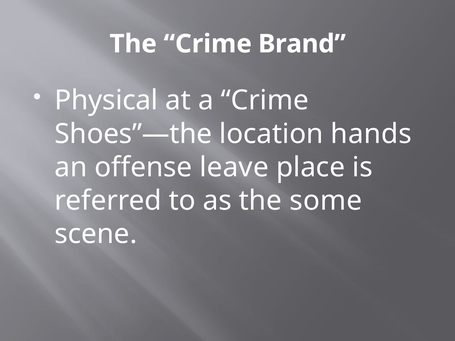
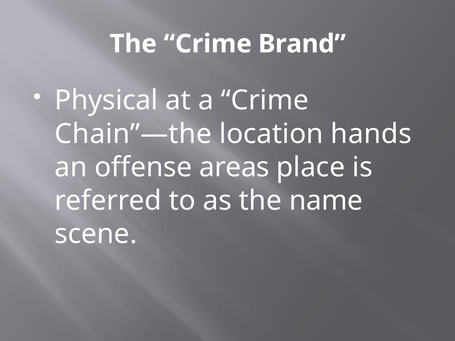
Shoes”—the: Shoes”—the -> Chain”—the
leave: leave -> areas
some: some -> name
